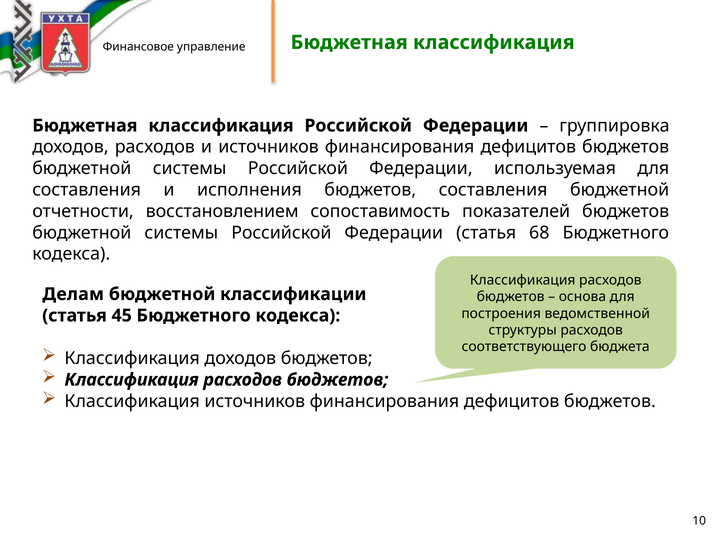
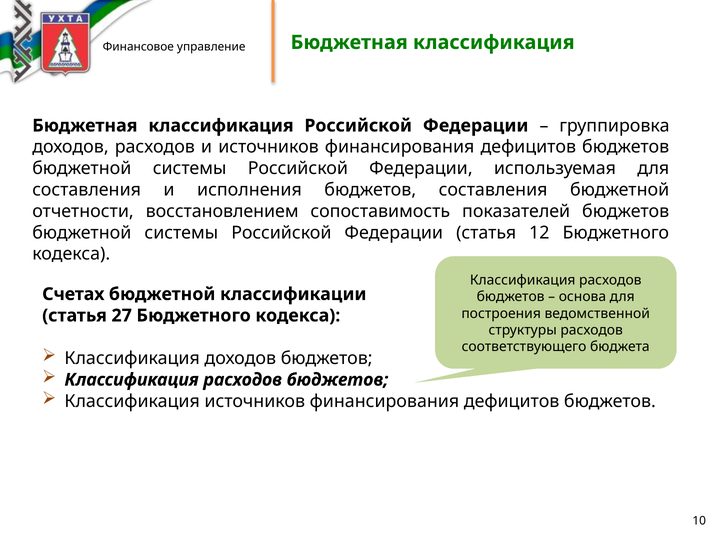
68: 68 -> 12
Делам: Делам -> Счетах
45: 45 -> 27
